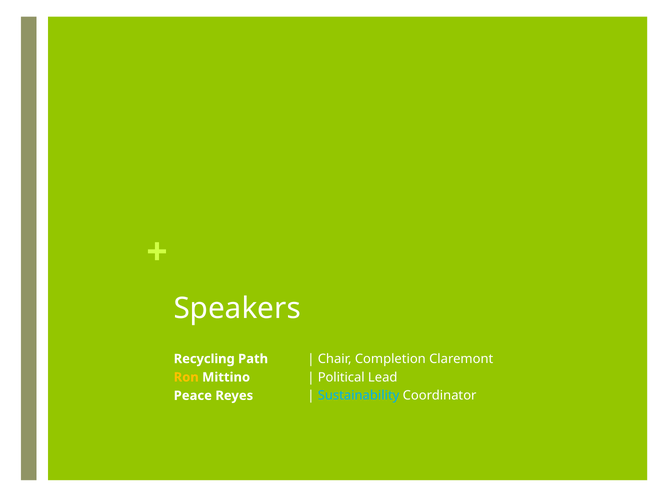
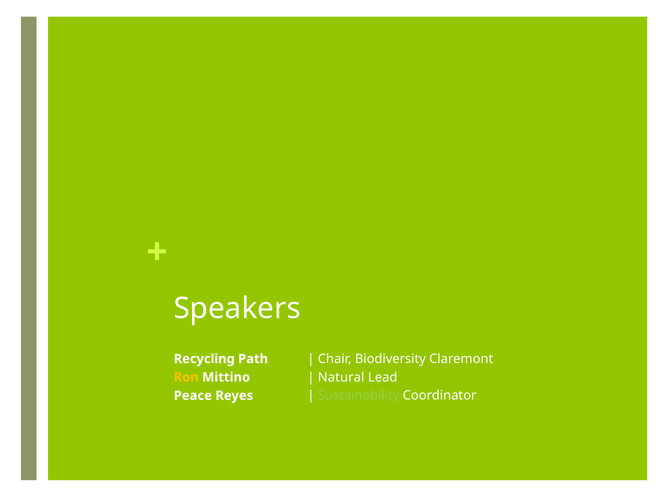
Completion: Completion -> Biodiversity
Political: Political -> Natural
Sustainability colour: light blue -> light green
